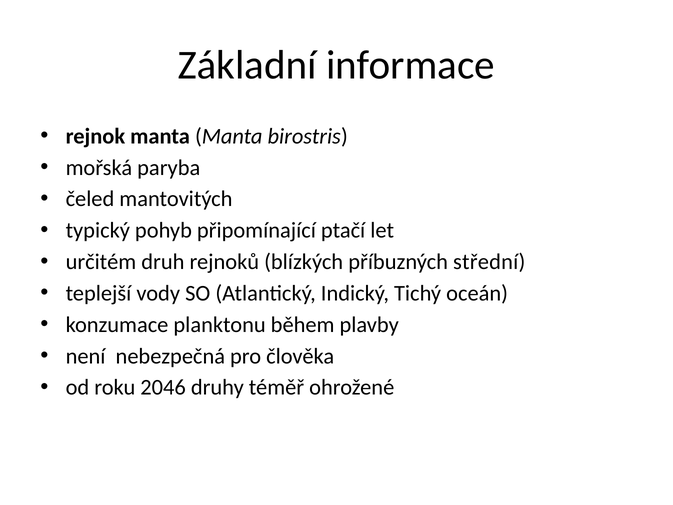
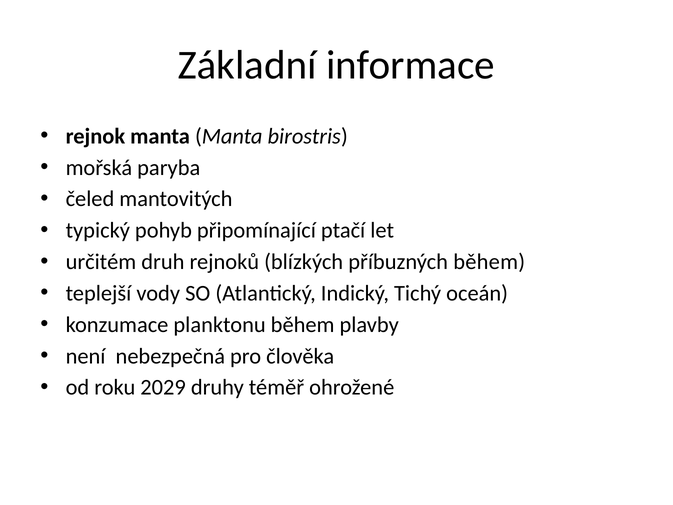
příbuzných střední: střední -> během
2046: 2046 -> 2029
